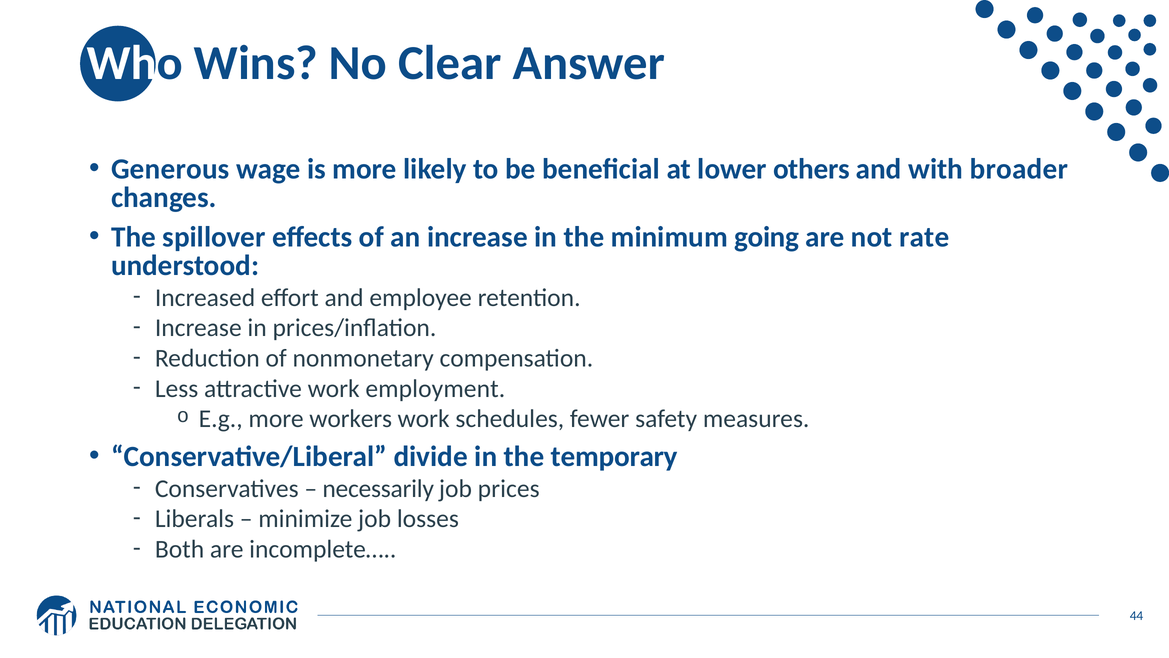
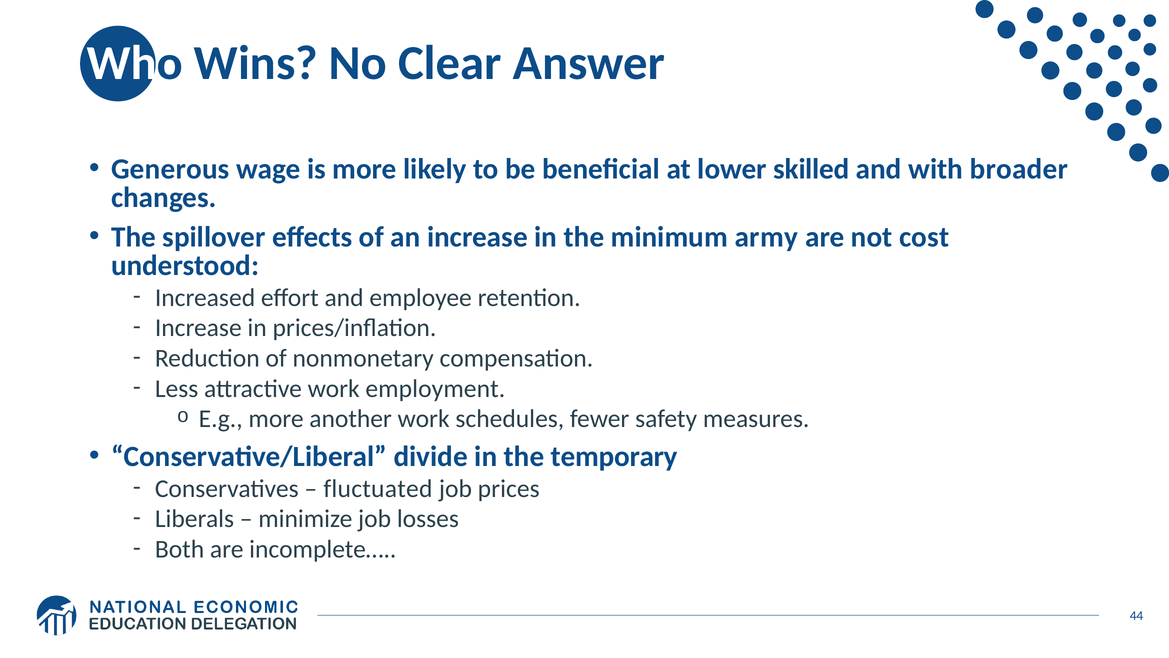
others: others -> skilled
going: going -> army
rate: rate -> cost
workers: workers -> another
necessarily: necessarily -> fluctuated
